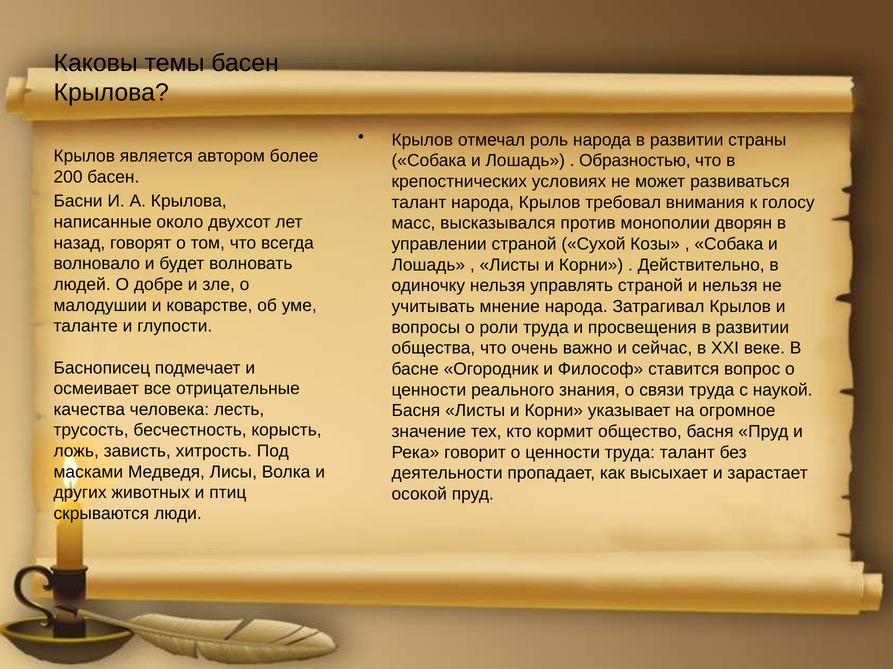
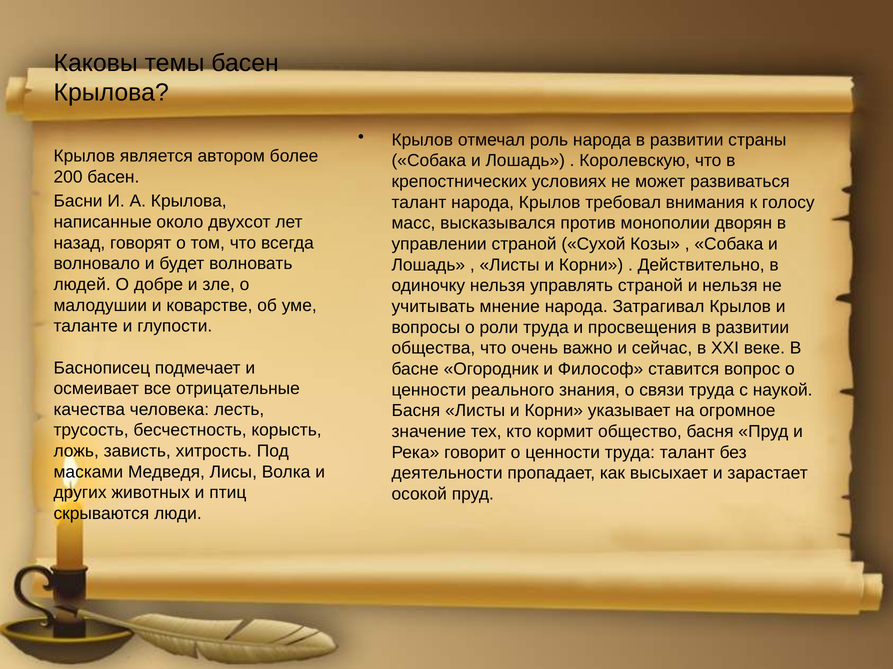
Образностью: Образностью -> Королевскую
